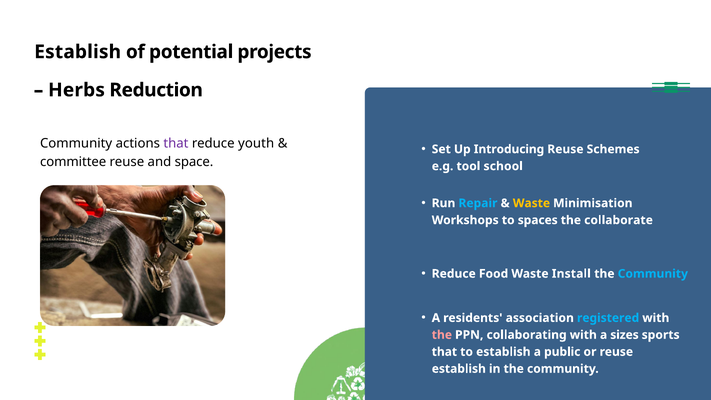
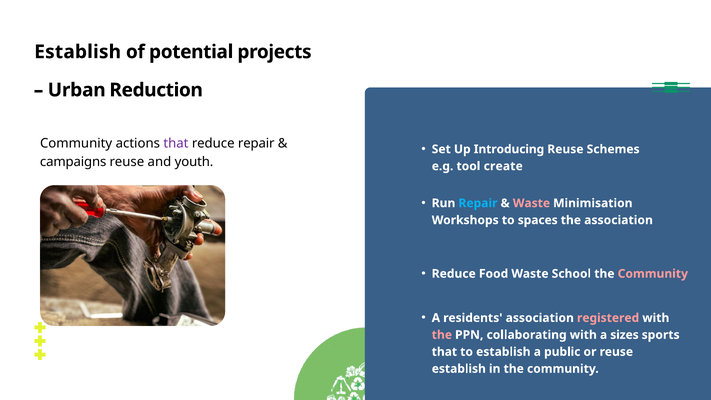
Herbs: Herbs -> Urban
reduce youth: youth -> repair
committee: committee -> campaigns
space: space -> youth
school: school -> create
Waste at (531, 203) colour: yellow -> pink
the collaborate: collaborate -> association
Install: Install -> School
Community at (653, 274) colour: light blue -> pink
registered colour: light blue -> pink
